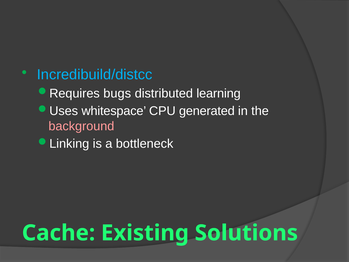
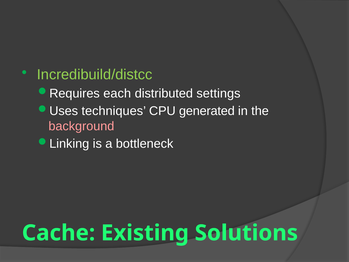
Incredibuild/distcc colour: light blue -> light green
bugs: bugs -> each
learning: learning -> settings
whitespace: whitespace -> techniques
